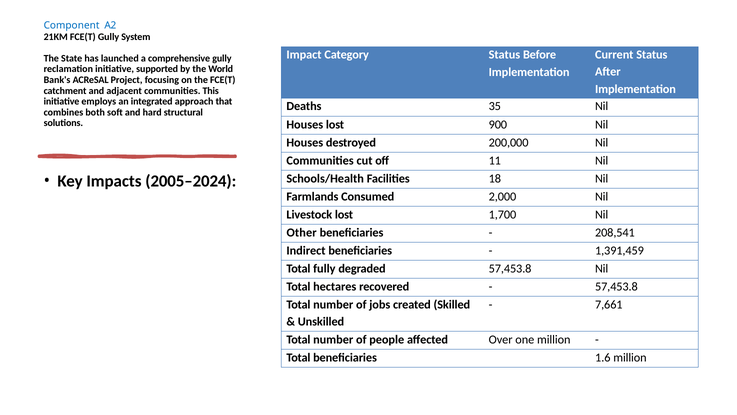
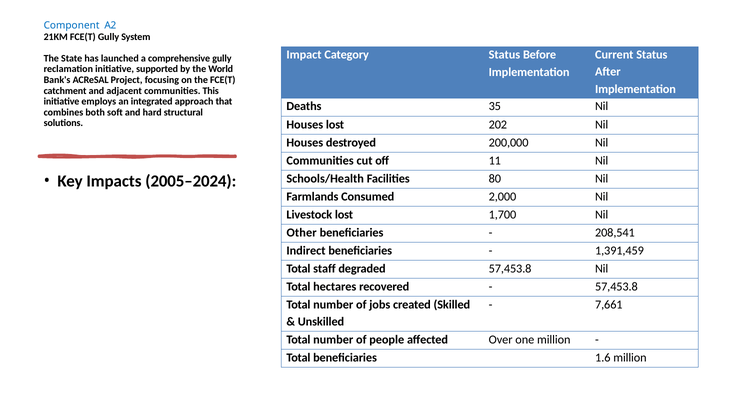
900: 900 -> 202
18: 18 -> 80
fully: fully -> staff
